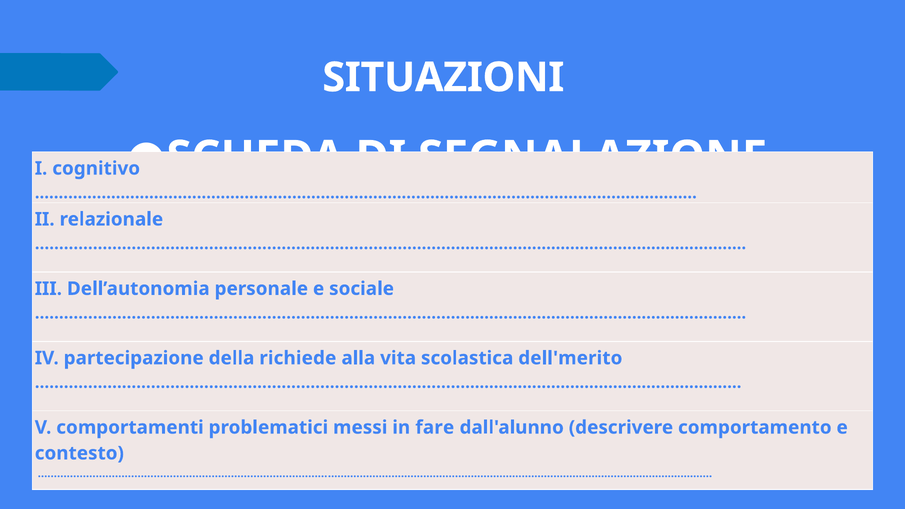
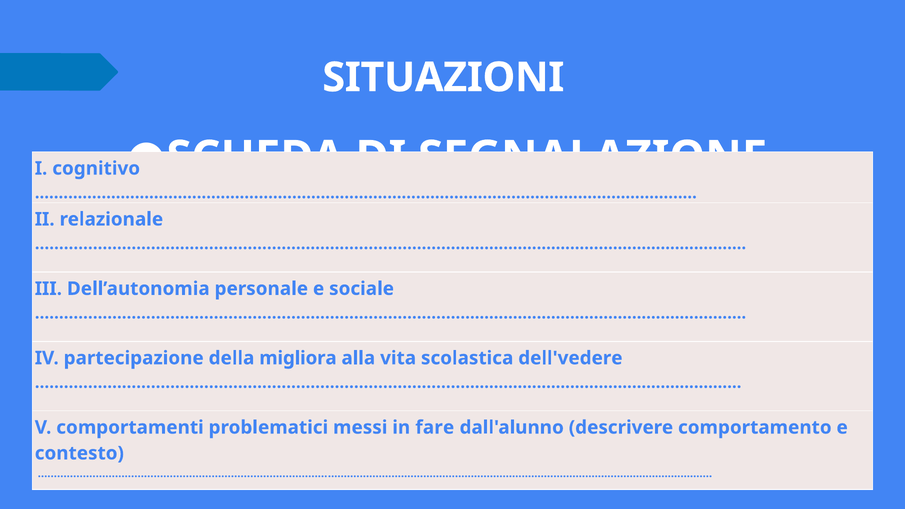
richiede: richiede -> migliora
dell'merito: dell'merito -> dell'vedere
